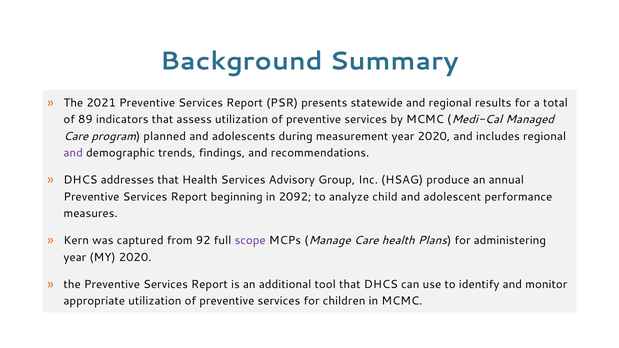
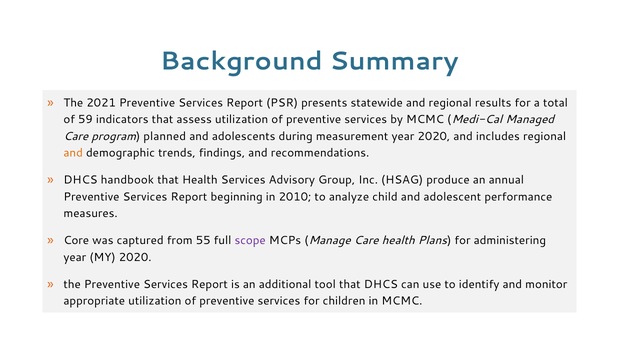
89: 89 -> 59
and at (73, 153) colour: purple -> orange
addresses: addresses -> handbook
2092: 2092 -> 2010
Kern: Kern -> Core
92: 92 -> 55
